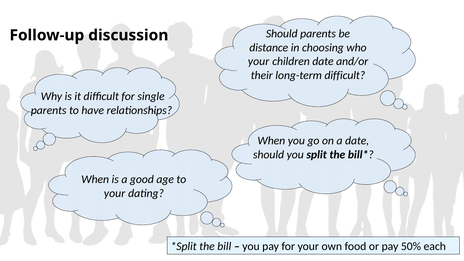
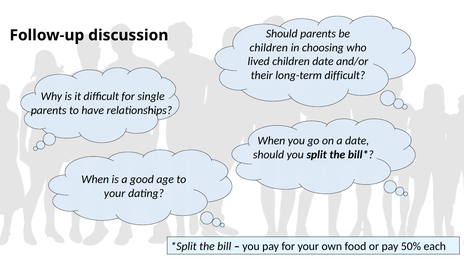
distance at (269, 48): distance -> children
your at (259, 61): your -> lived
